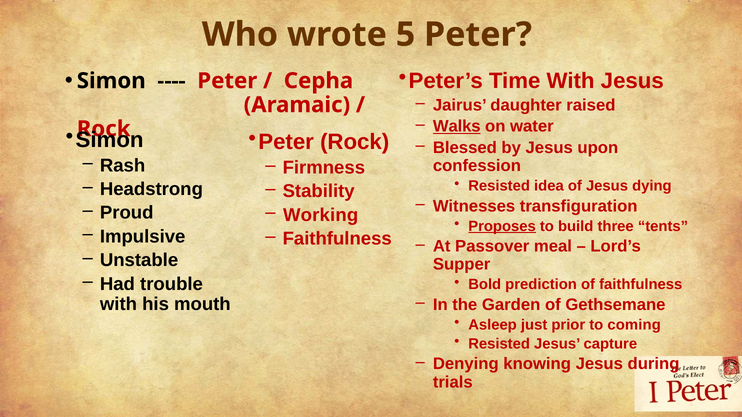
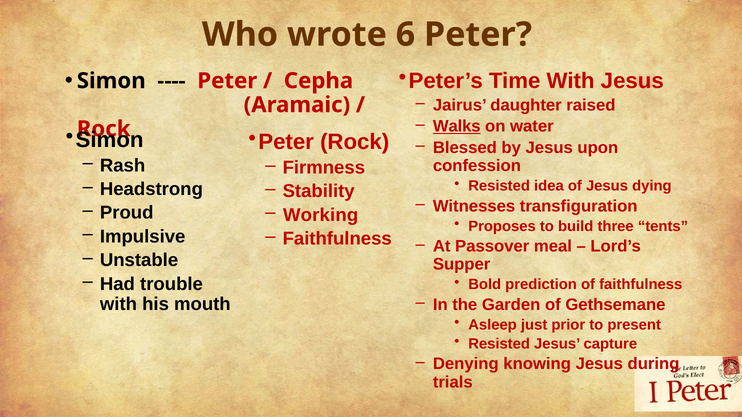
5: 5 -> 6
Proposes underline: present -> none
coming: coming -> present
